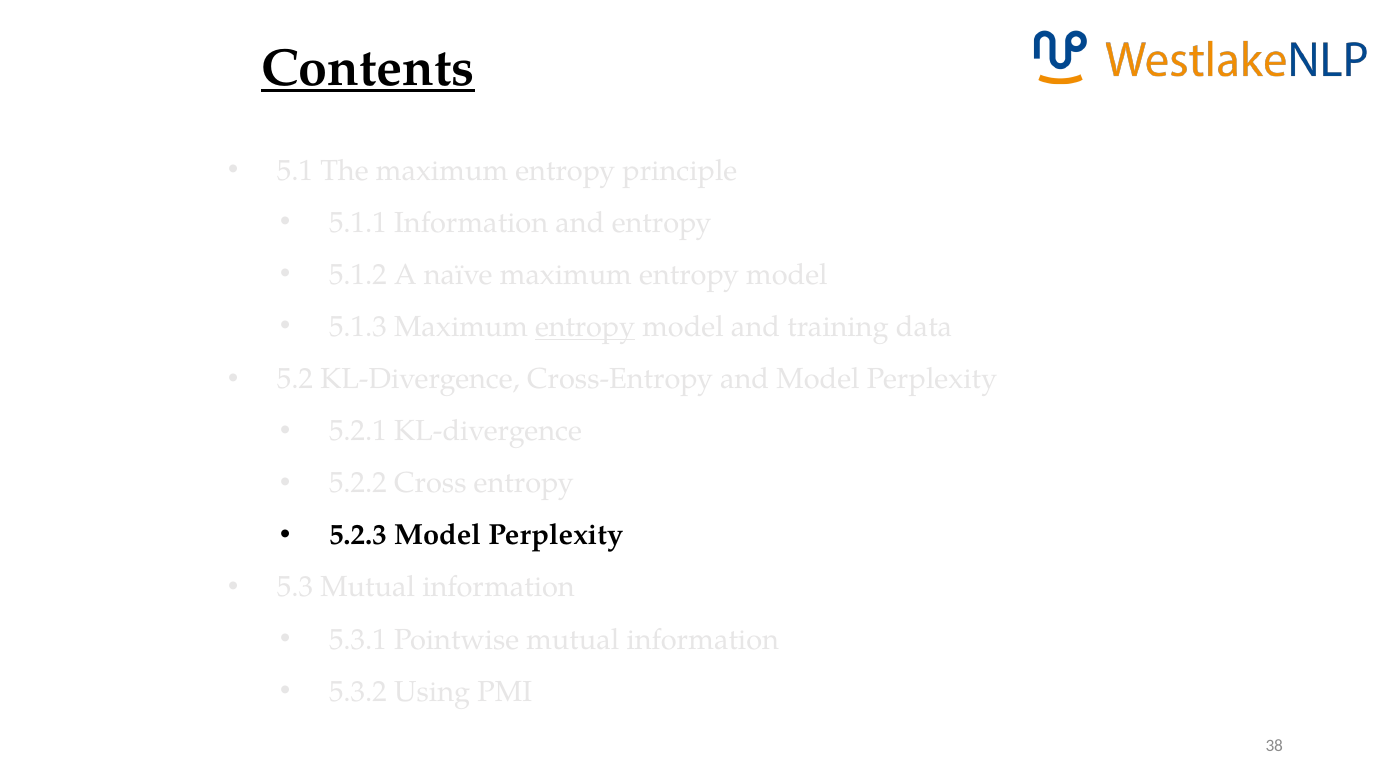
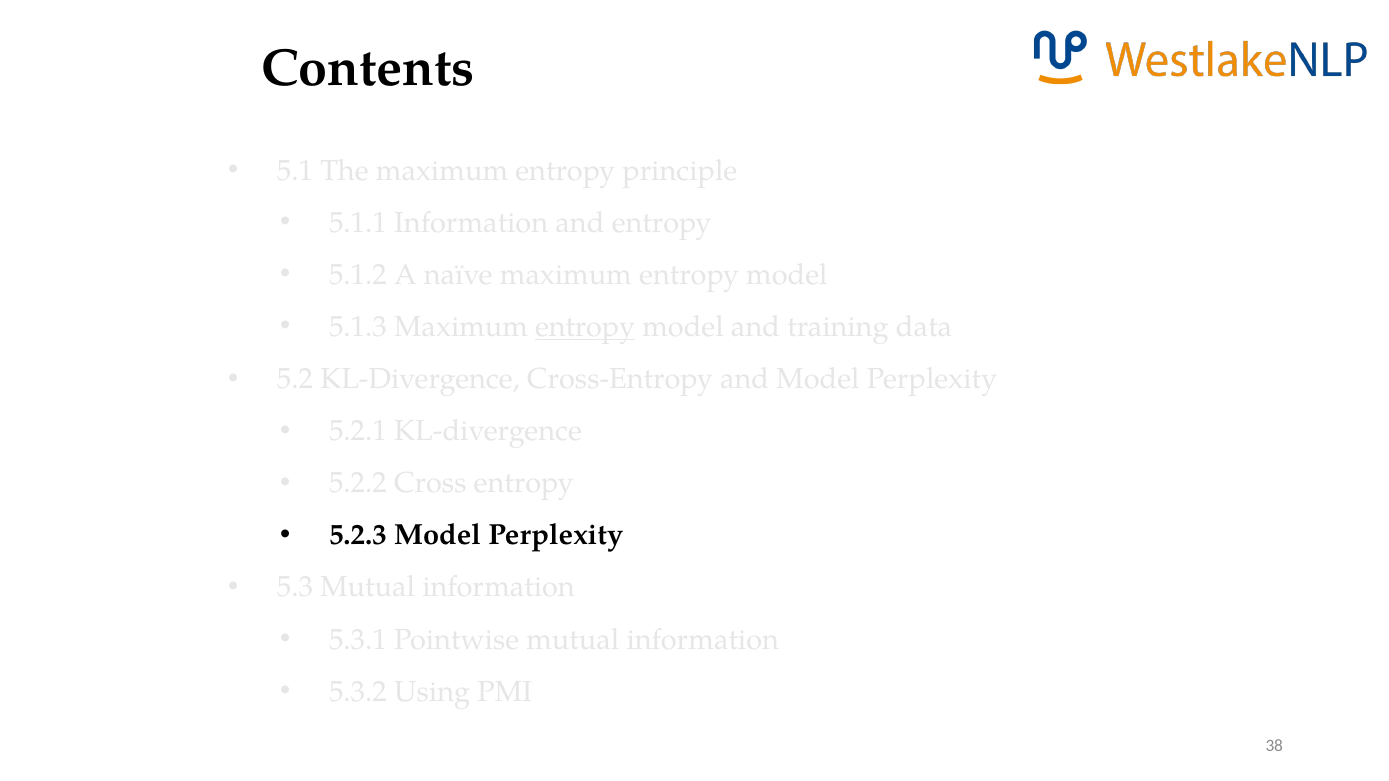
Contents underline: present -> none
